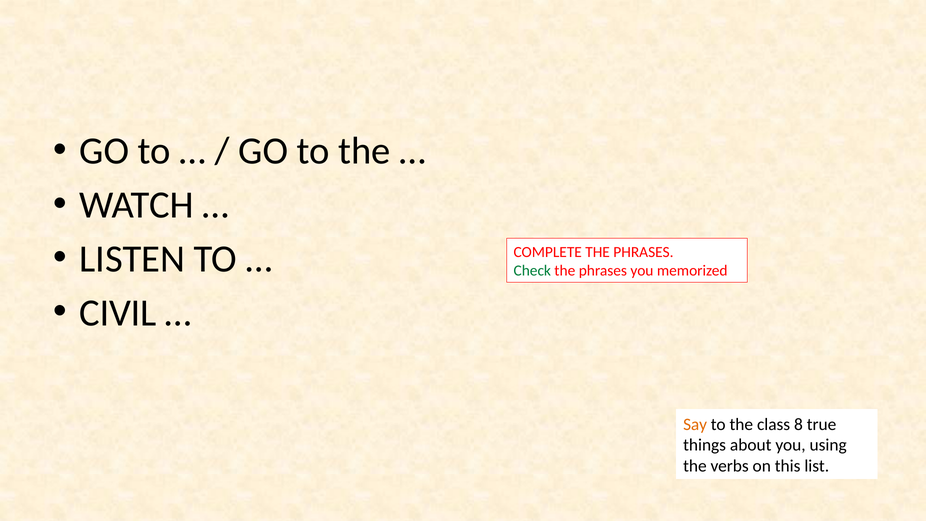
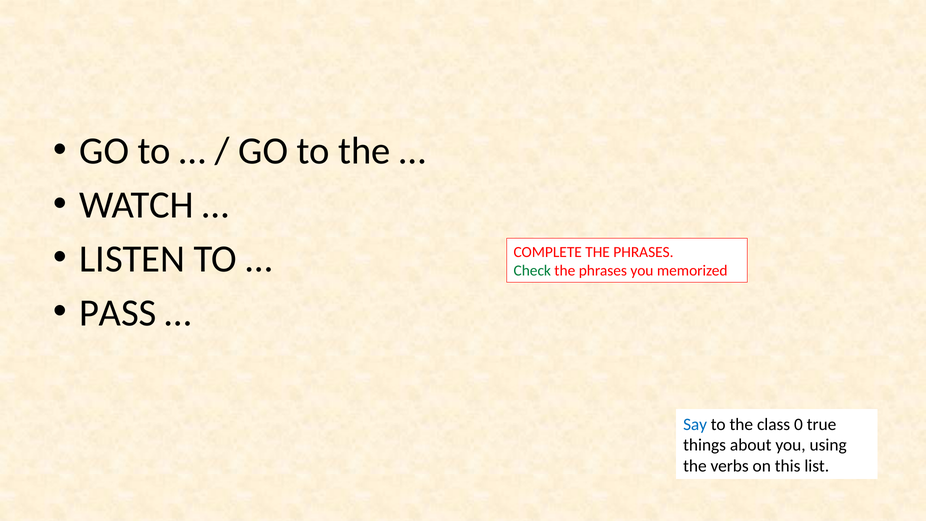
CIVIL: CIVIL -> PASS
Say colour: orange -> blue
8: 8 -> 0
